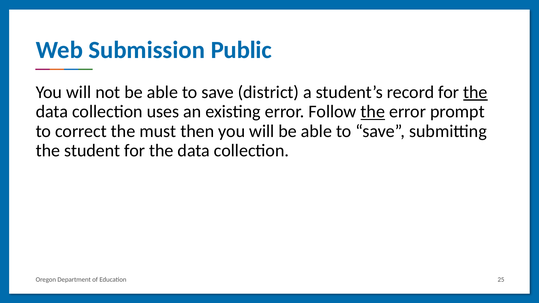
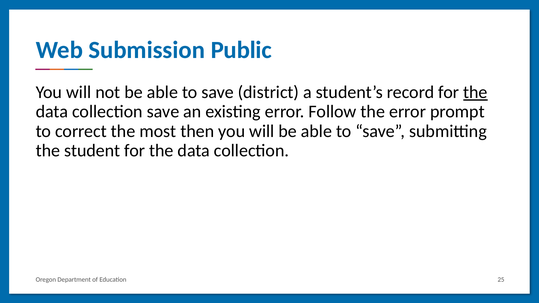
collection uses: uses -> save
the at (373, 112) underline: present -> none
must: must -> most
